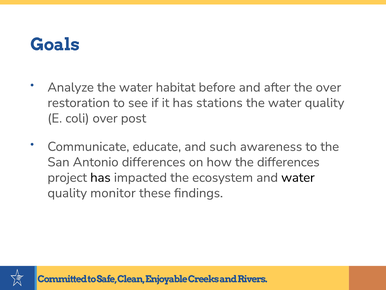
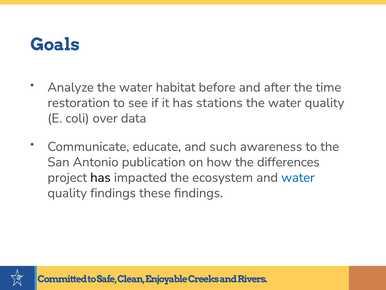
the over: over -> time
post: post -> data
Antonio differences: differences -> publication
water at (298, 177) colour: black -> blue
quality monitor: monitor -> findings
